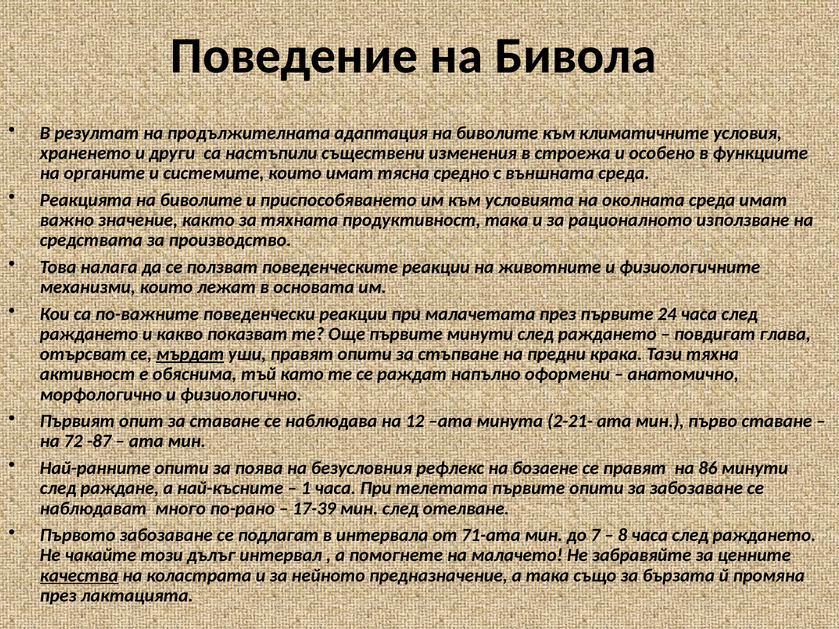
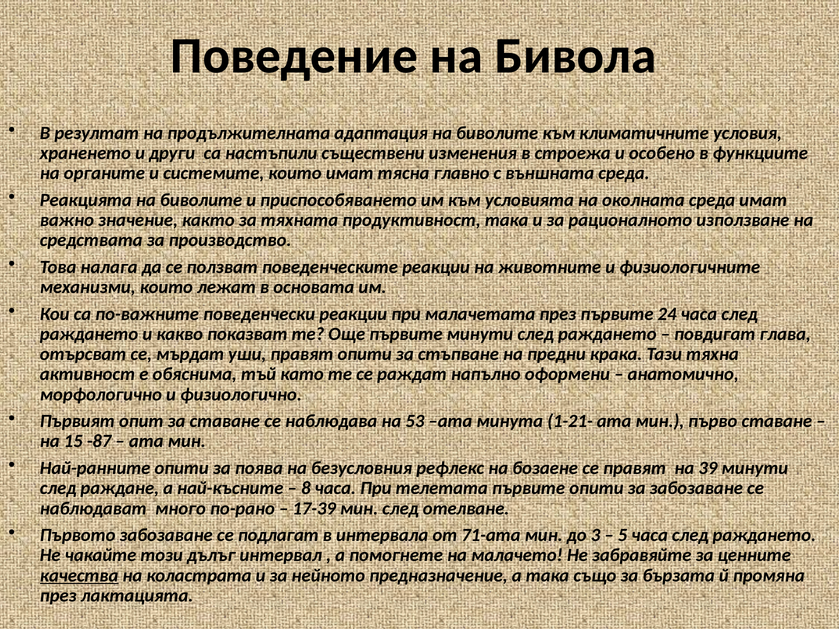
средно: средно -> главно
мърдат underline: present -> none
12: 12 -> 53
2-21-: 2-21- -> 1-21-
72: 72 -> 15
86: 86 -> 39
1: 1 -> 8
7: 7 -> 3
8: 8 -> 5
